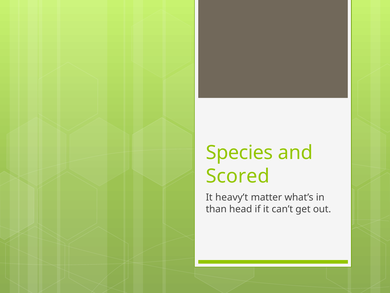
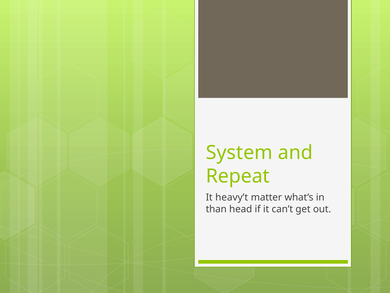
Species: Species -> System
Scored: Scored -> Repeat
